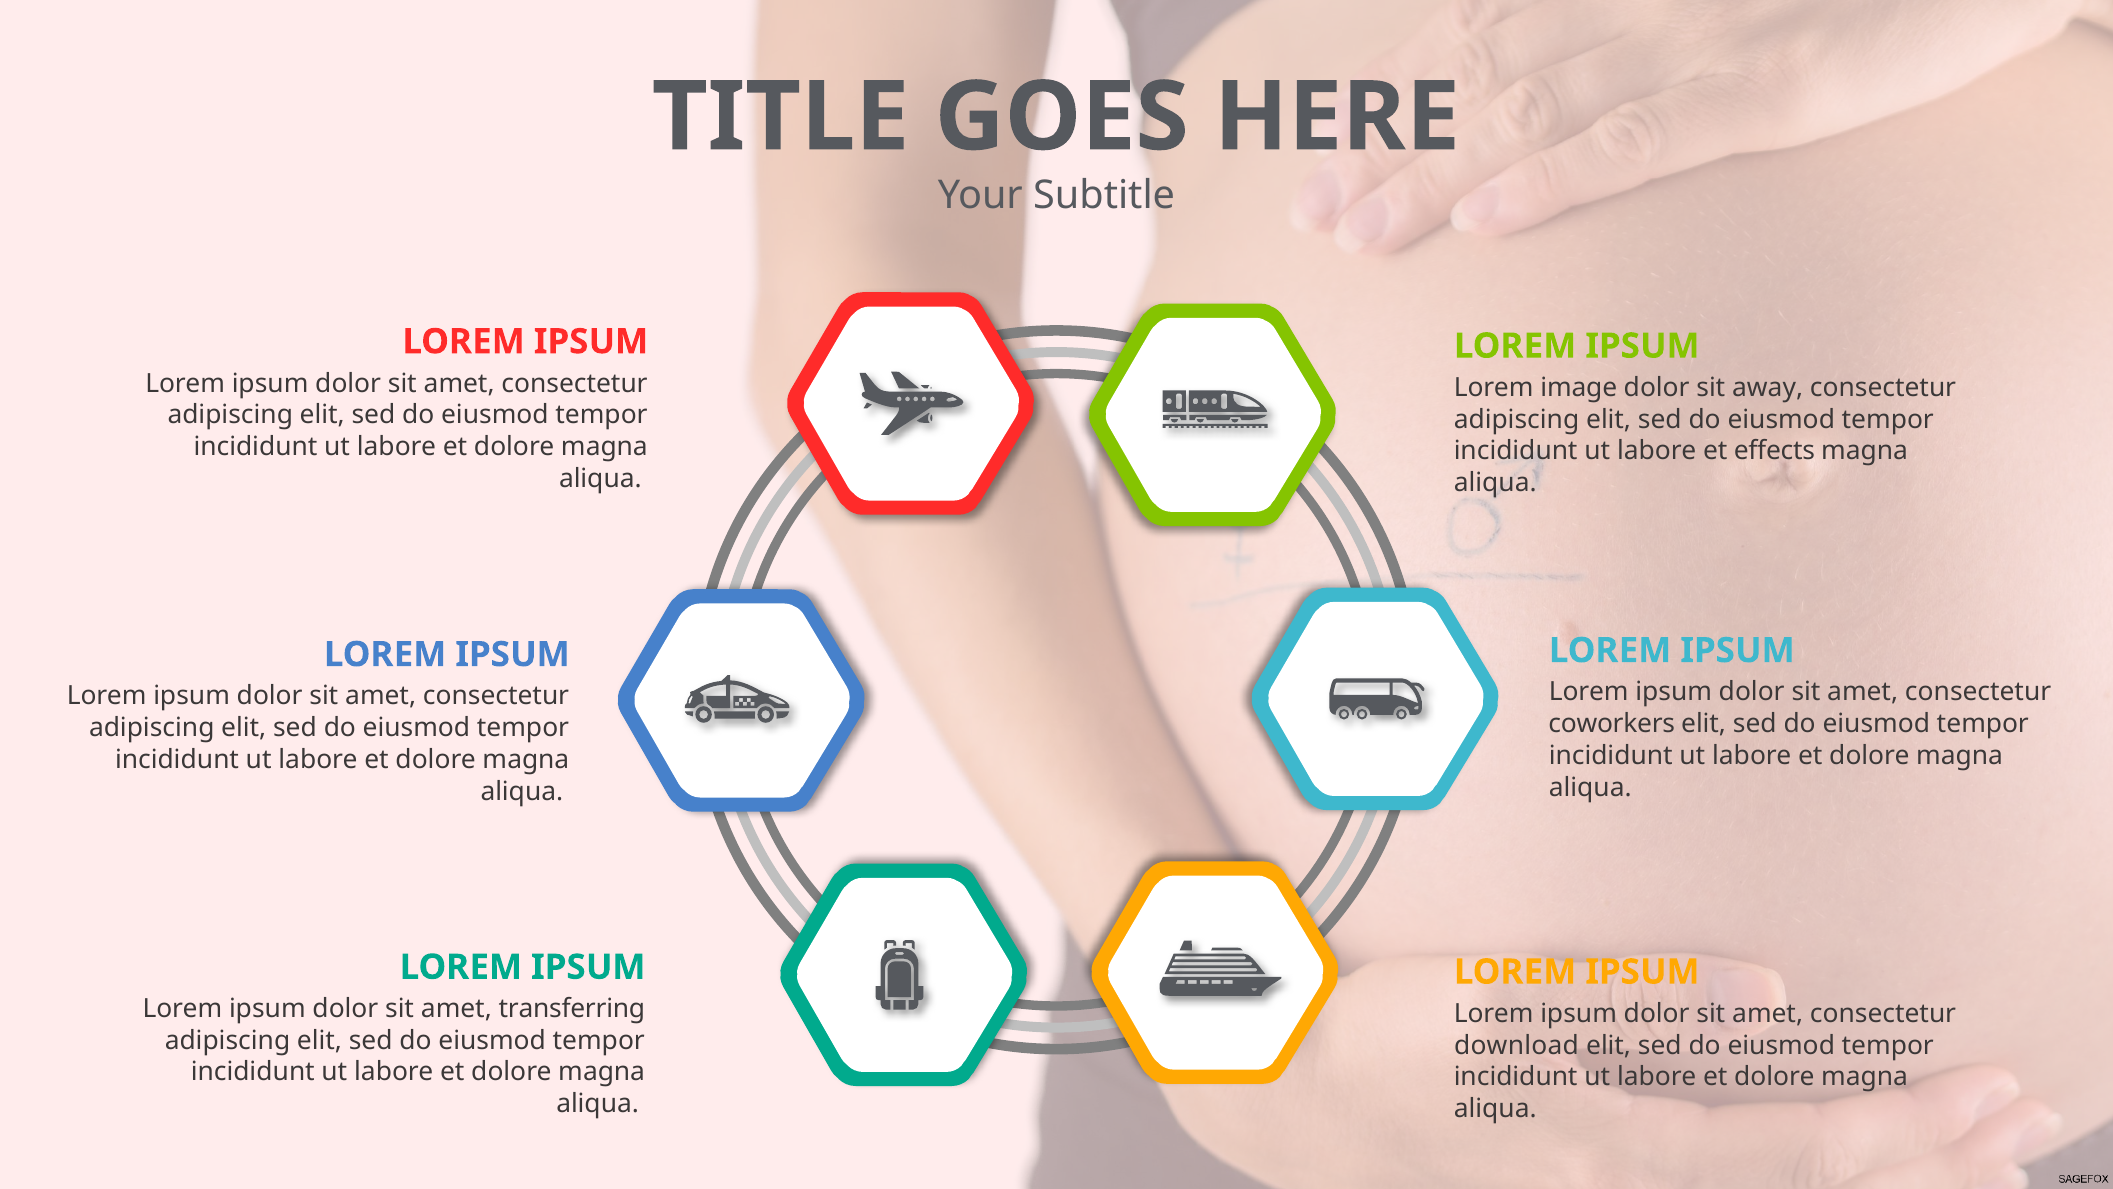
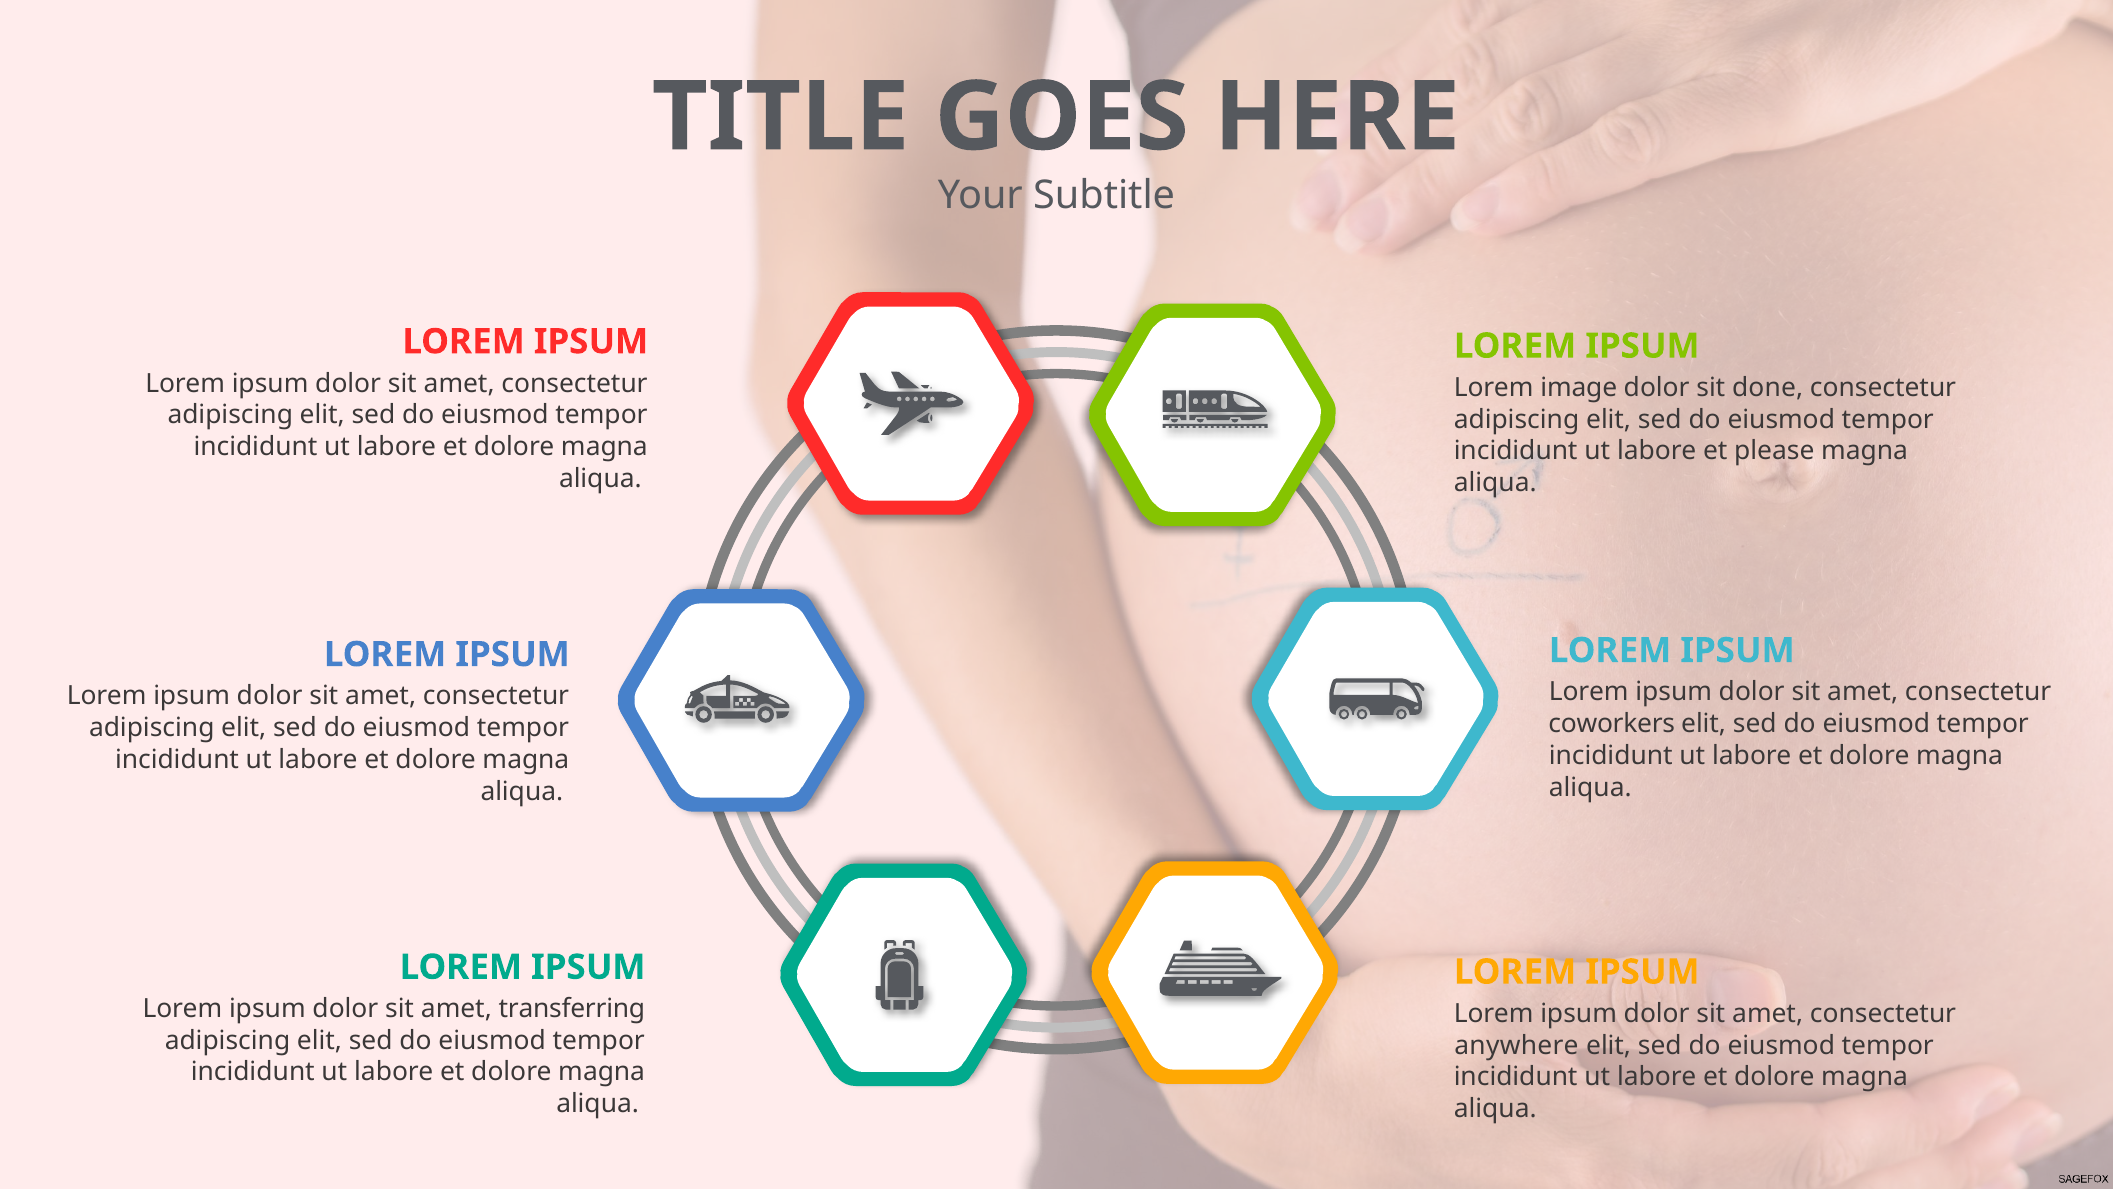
away: away -> done
effects: effects -> please
download: download -> anywhere
